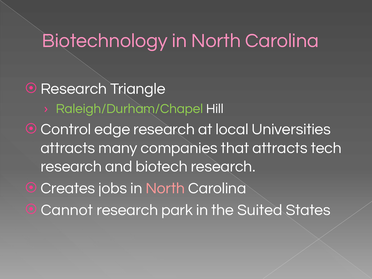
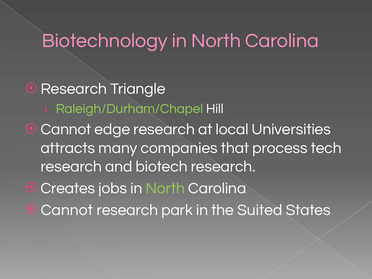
Control at (66, 129): Control -> Cannot
that attracts: attracts -> process
North at (165, 188) colour: pink -> light green
